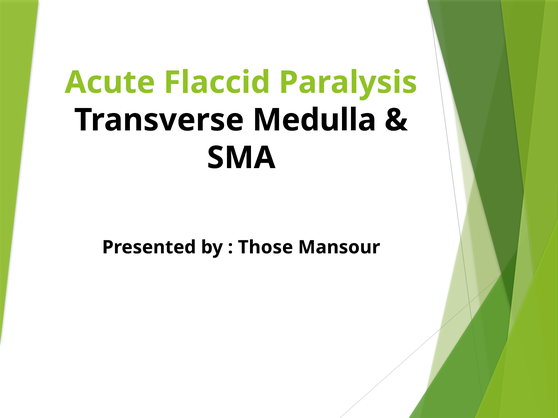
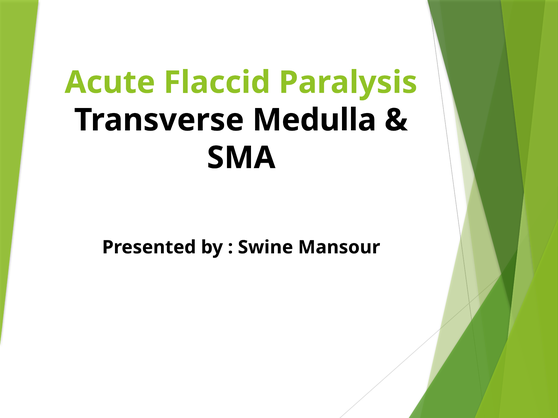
Those: Those -> Swine
